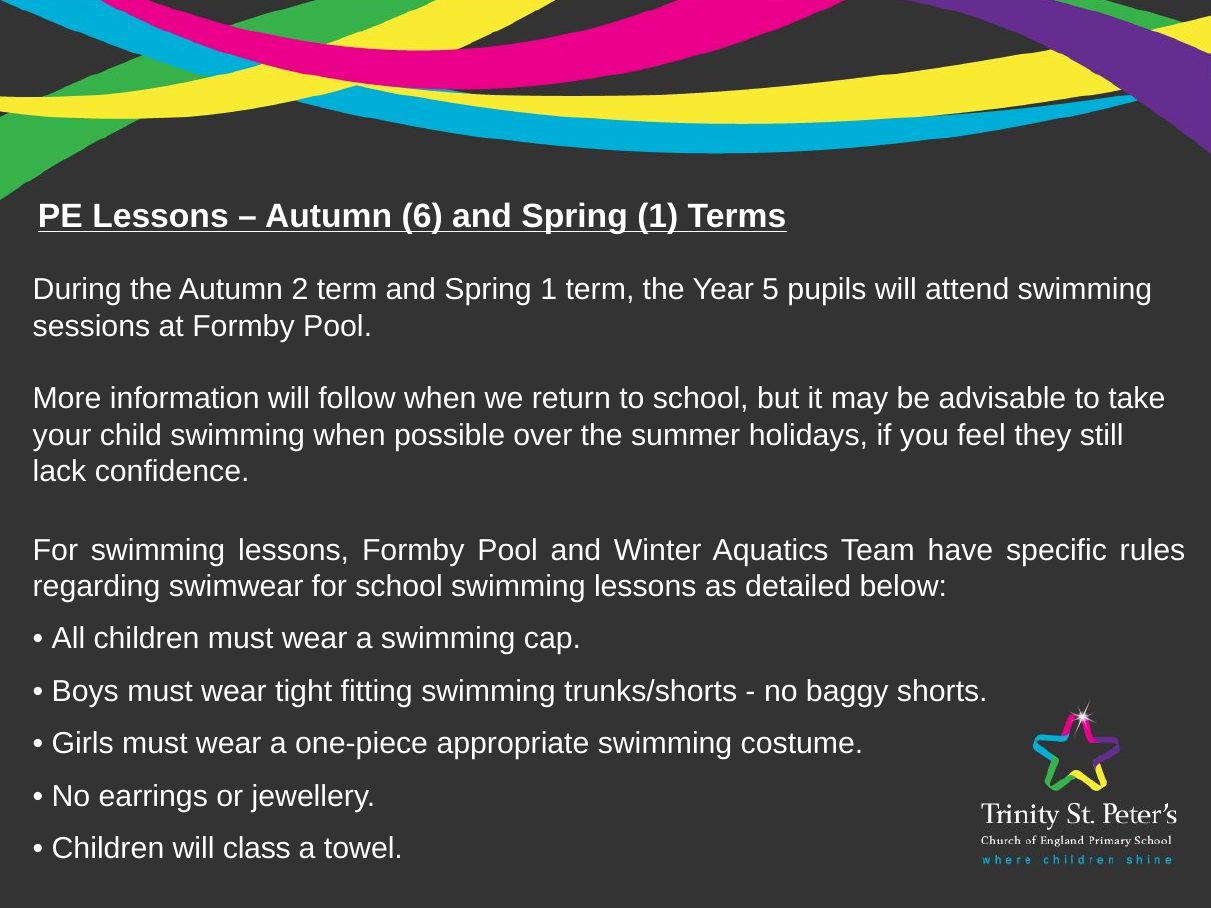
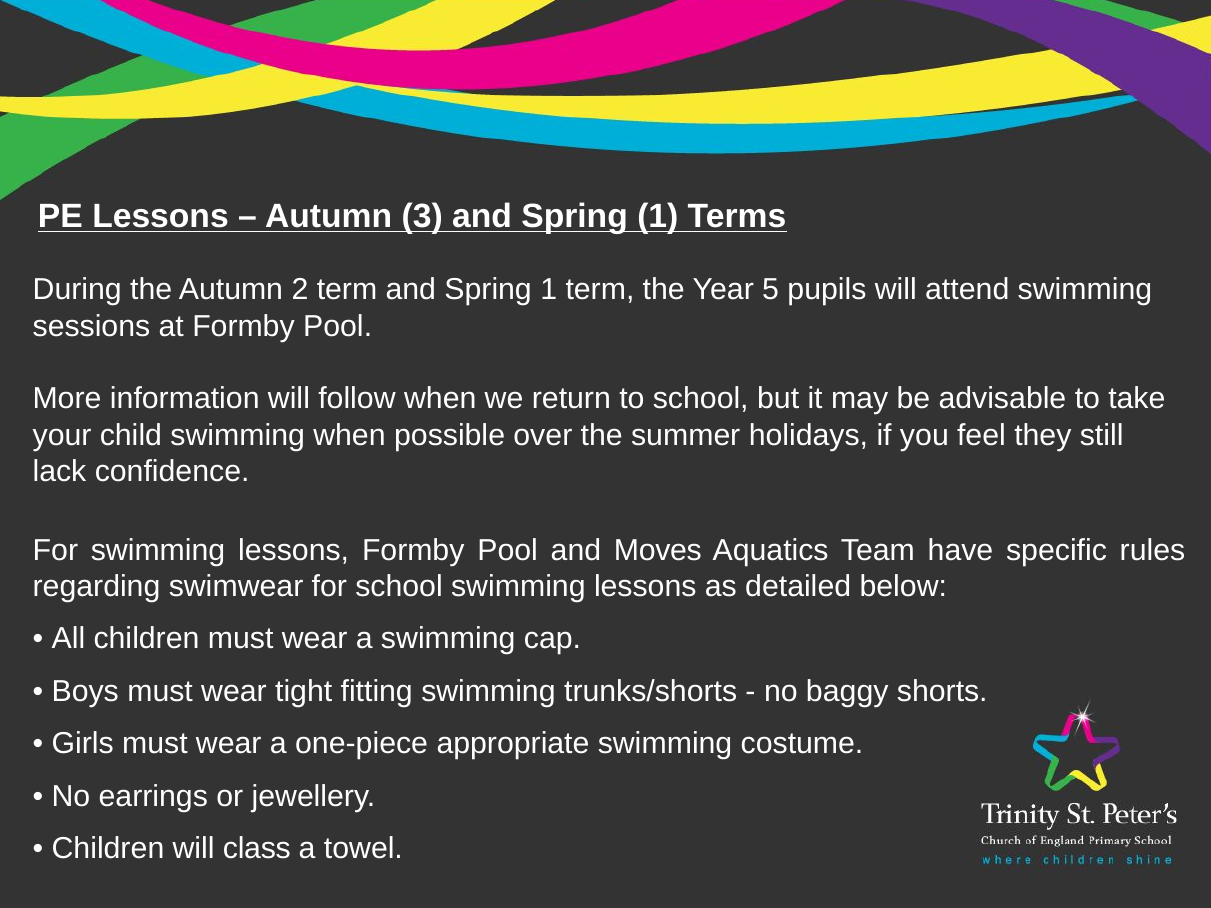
6: 6 -> 3
Winter: Winter -> Moves
